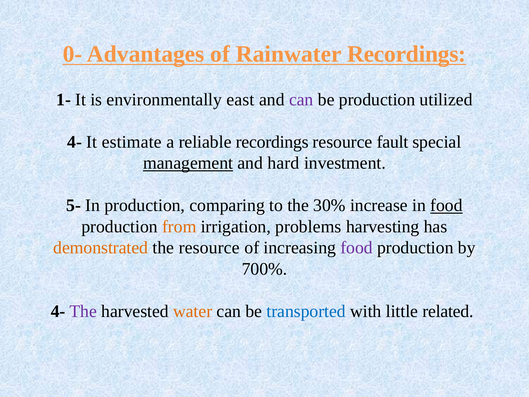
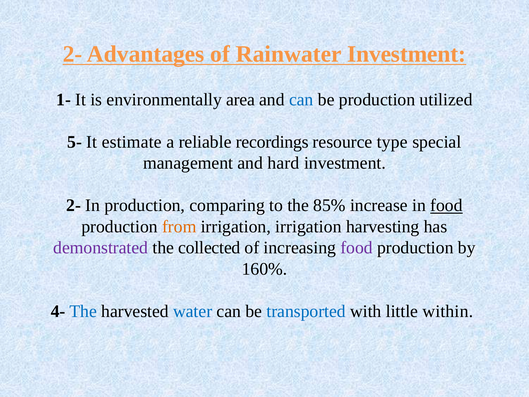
0- at (72, 54): 0- -> 2-
Rainwater Recordings: Recordings -> Investment
east: east -> area
can at (301, 100) colour: purple -> blue
4- at (75, 142): 4- -> 5-
fault: fault -> type
management underline: present -> none
5- at (74, 205): 5- -> 2-
30%: 30% -> 85%
irrigation problems: problems -> irrigation
demonstrated colour: orange -> purple
the resource: resource -> collected
700%: 700% -> 160%
The at (83, 311) colour: purple -> blue
water colour: orange -> blue
related: related -> within
